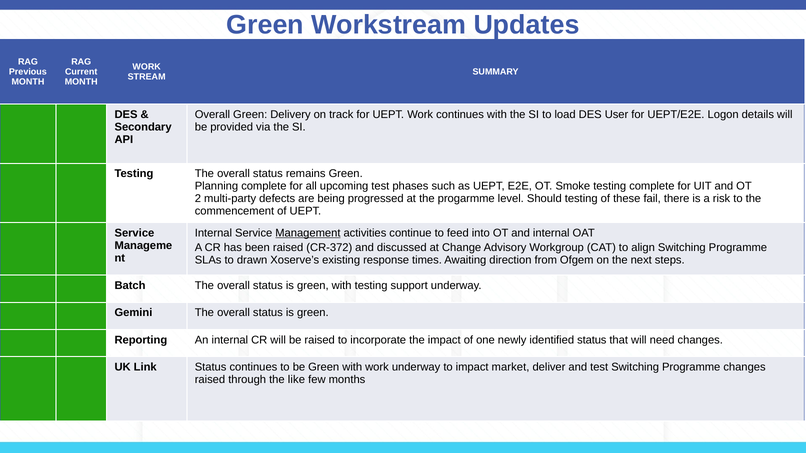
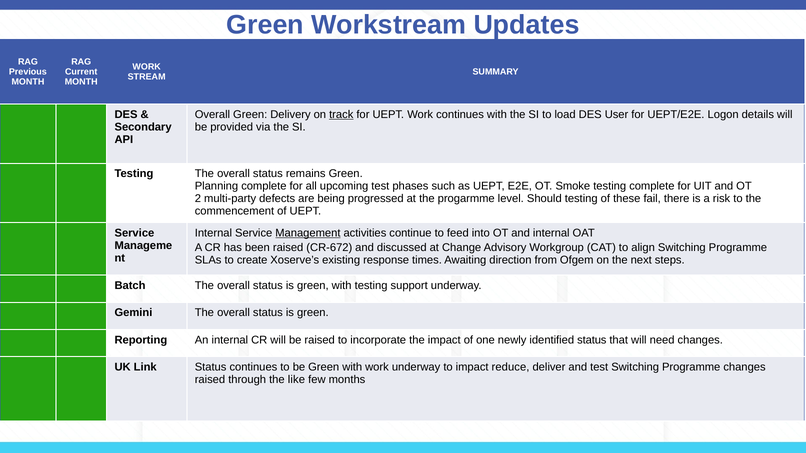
track underline: none -> present
CR-372: CR-372 -> CR-672
drawn: drawn -> create
market: market -> reduce
